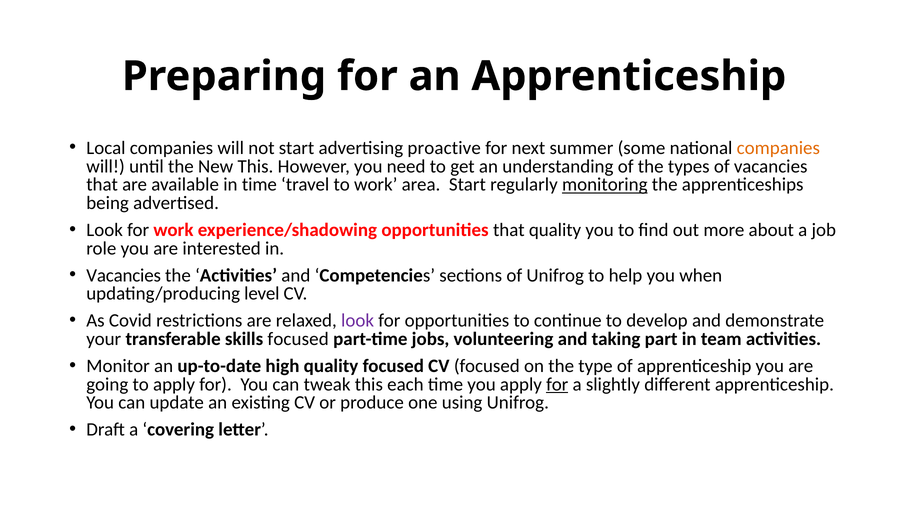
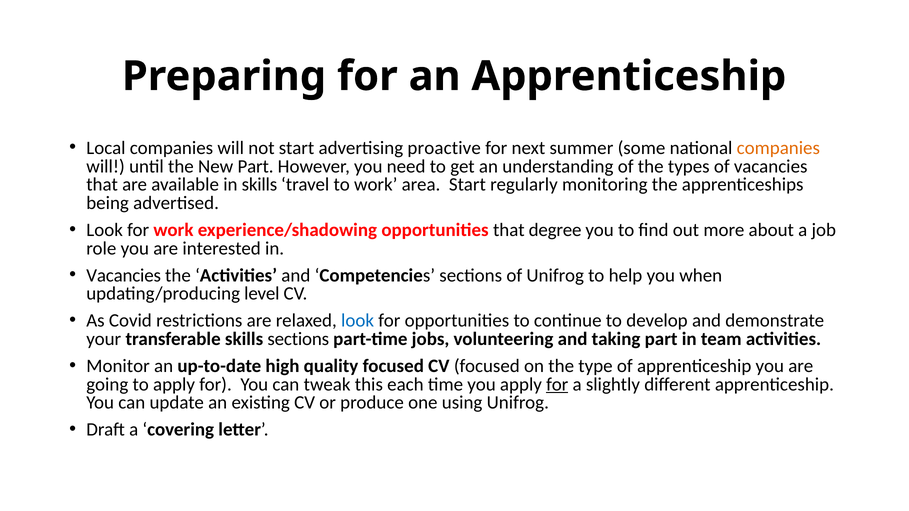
New This: This -> Part
in time: time -> skills
monitoring underline: present -> none
that quality: quality -> degree
look at (358, 321) colour: purple -> blue
skills focused: focused -> sections
